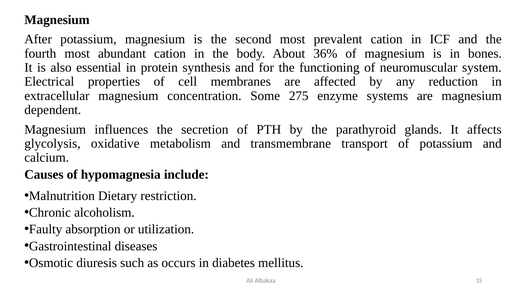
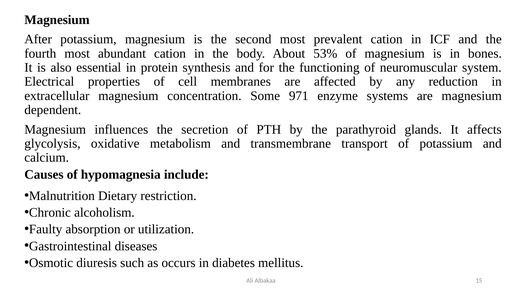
36%: 36% -> 53%
275: 275 -> 971
